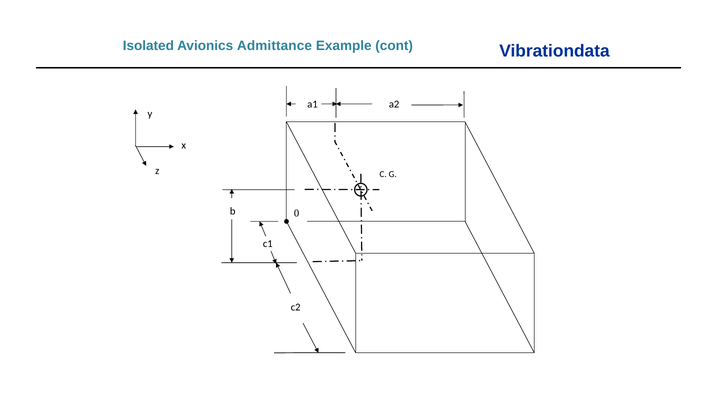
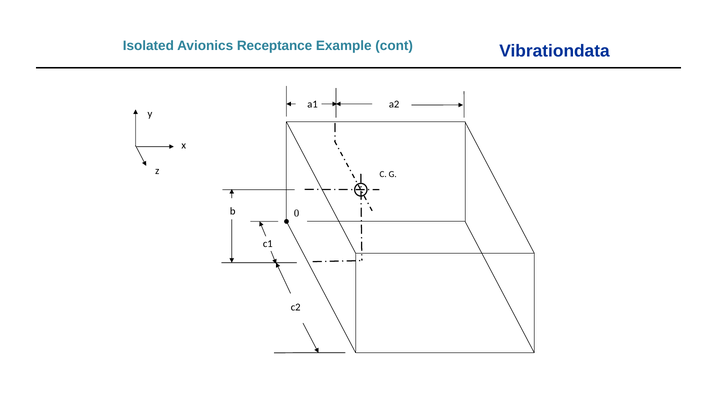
Admittance: Admittance -> Receptance
